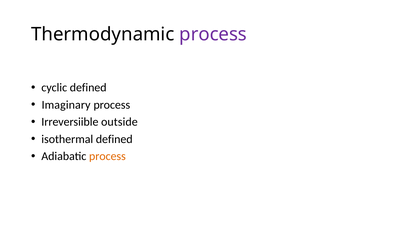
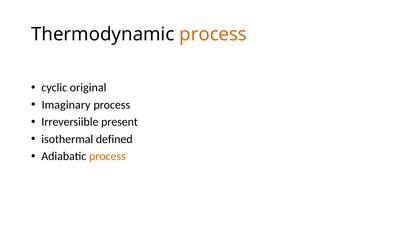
process at (213, 34) colour: purple -> orange
cyclic defined: defined -> original
outside: outside -> present
